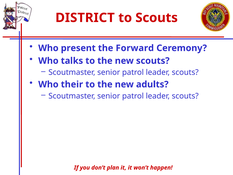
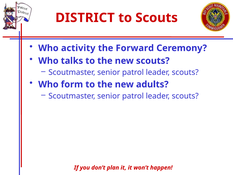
present: present -> activity
their: their -> form
